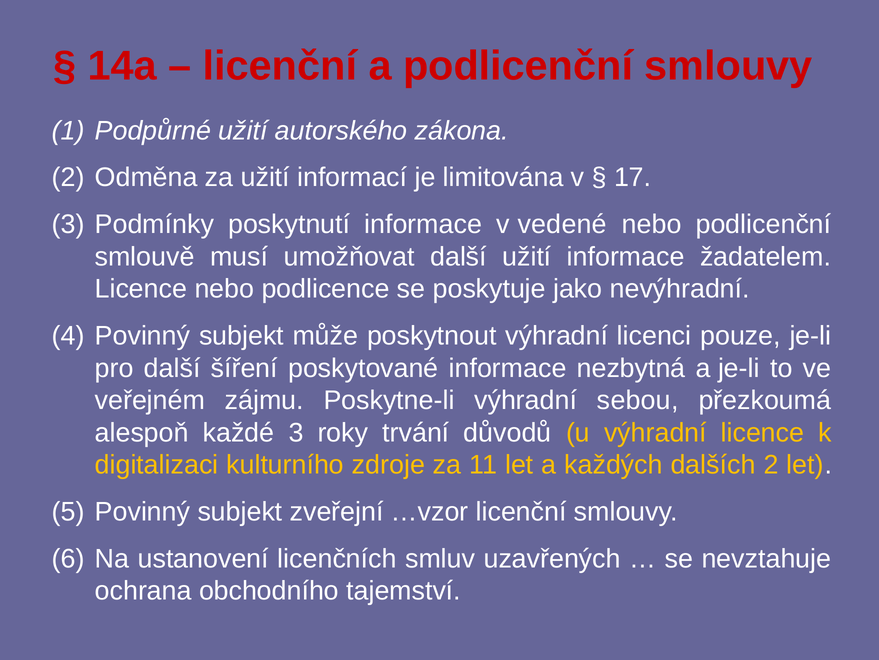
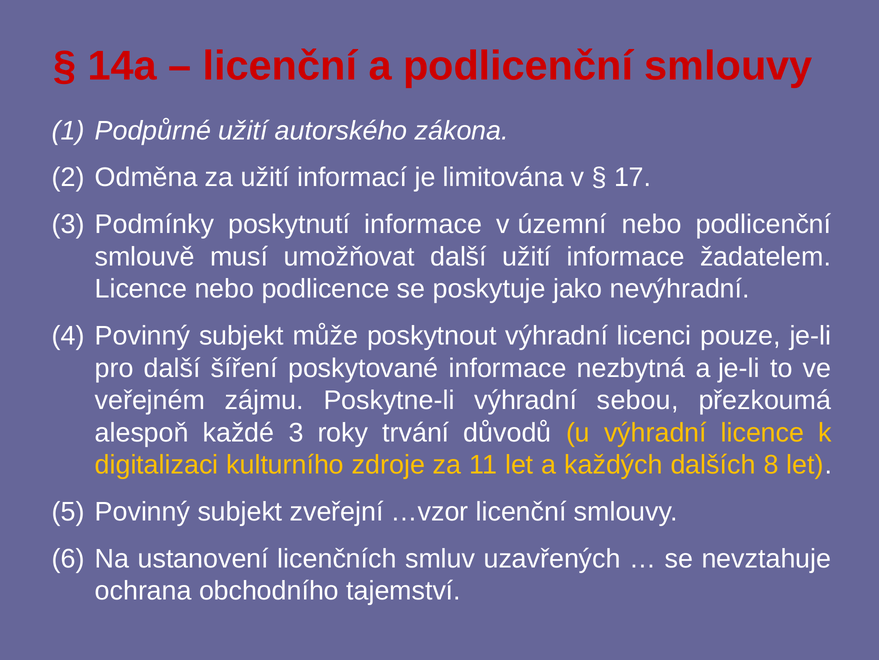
vedené: vedené -> územní
dalších 2: 2 -> 8
